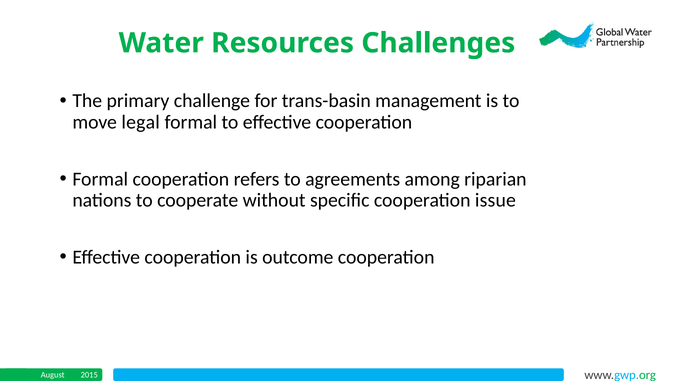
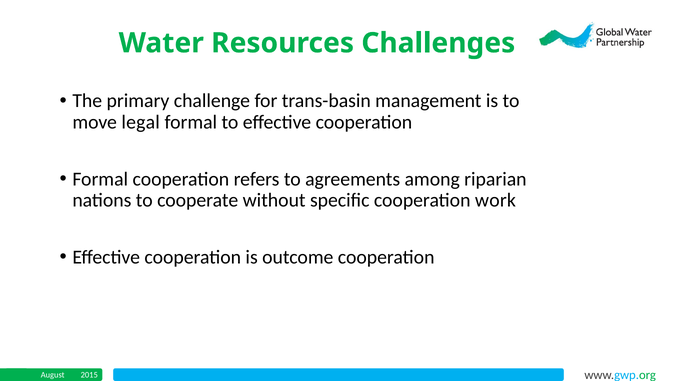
issue: issue -> work
